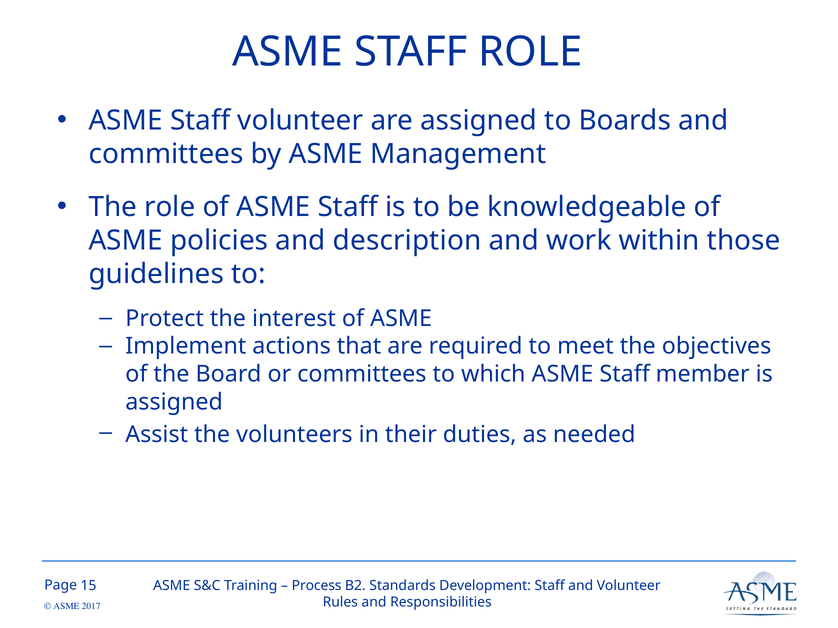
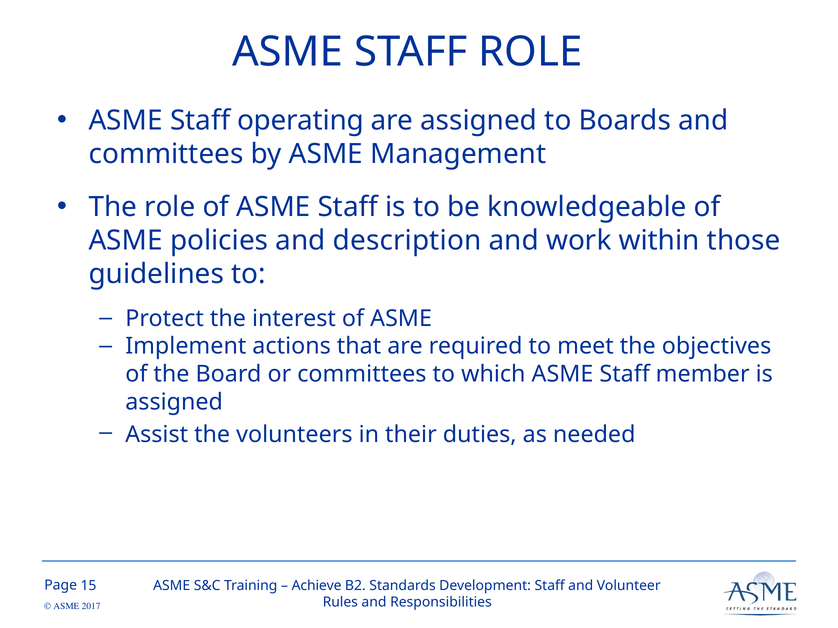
Staff volunteer: volunteer -> operating
Process: Process -> Achieve
